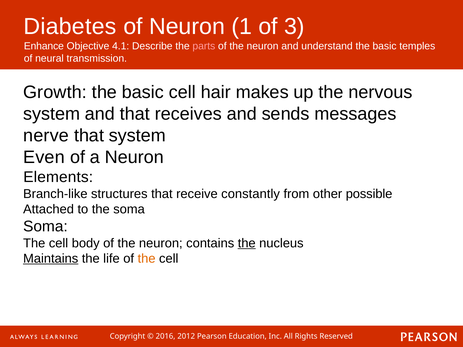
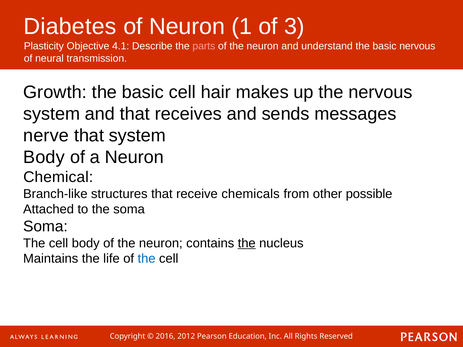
Enhance: Enhance -> Plasticity
basic temples: temples -> nervous
Even at (44, 157): Even -> Body
Elements: Elements -> Chemical
constantly: constantly -> chemicals
Maintains underline: present -> none
the at (147, 259) colour: orange -> blue
